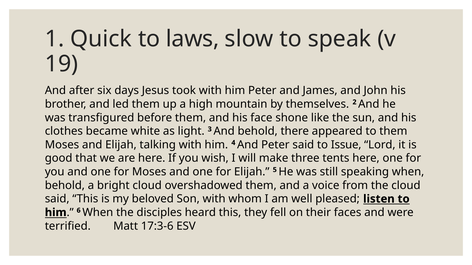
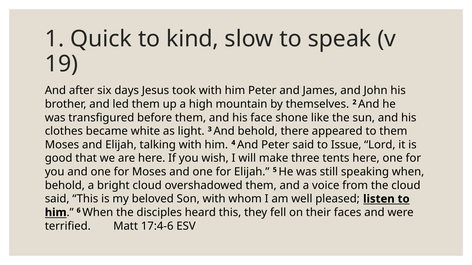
laws: laws -> kind
17:3-6: 17:3-6 -> 17:4-6
